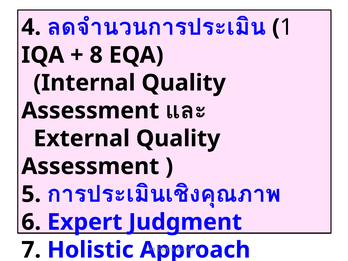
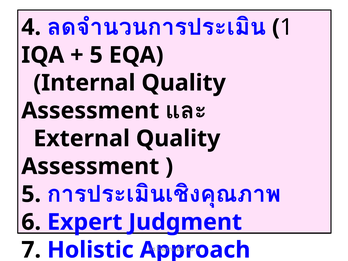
8 at (96, 55): 8 -> 5
